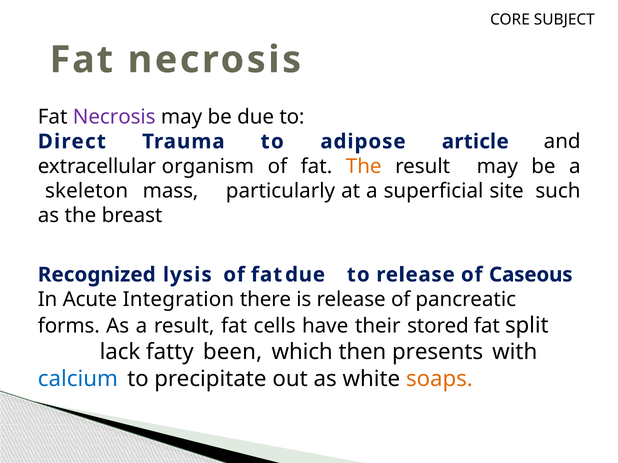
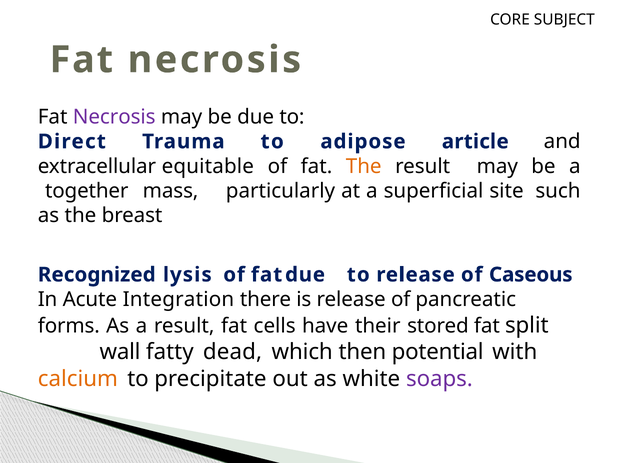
organism: organism -> equitable
skeleton: skeleton -> together
lack: lack -> wall
been: been -> dead
presents: presents -> potential
calcium colour: blue -> orange
soaps colour: orange -> purple
